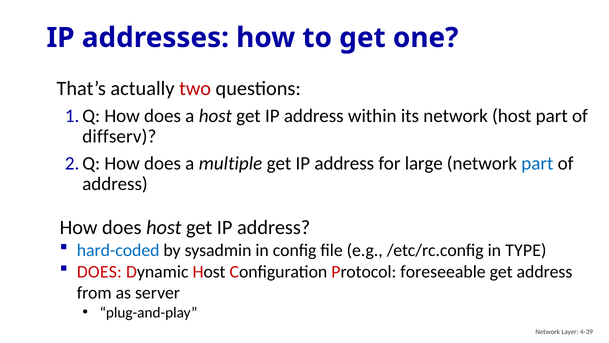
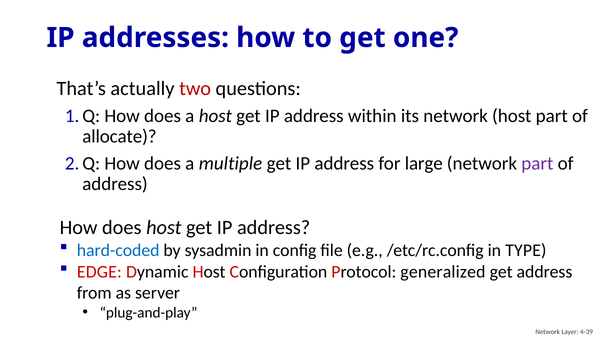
diffserv: diffserv -> allocate
part at (537, 163) colour: blue -> purple
DOES at (99, 271): DOES -> EDGE
foreseeable: foreseeable -> generalized
